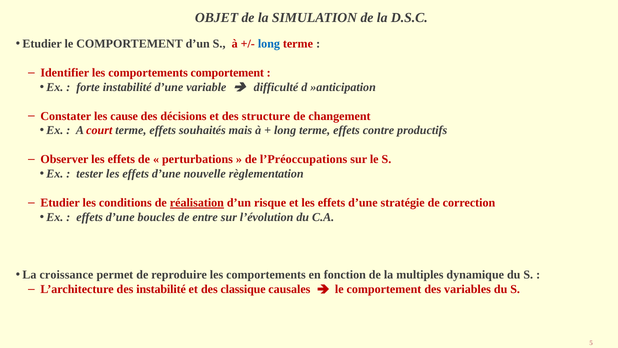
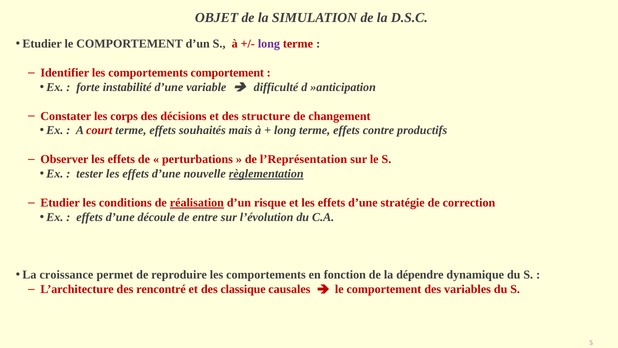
long at (269, 44) colour: blue -> purple
cause: cause -> corps
l’Préoccupations: l’Préoccupations -> l’Représentation
règlementation underline: none -> present
boucles: boucles -> découle
multiples: multiples -> dépendre
des instabilité: instabilité -> rencontré
